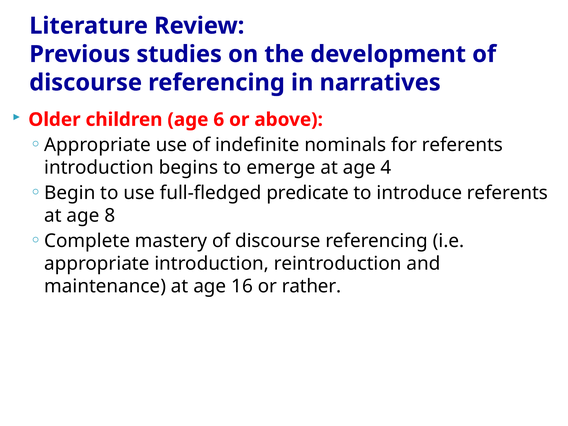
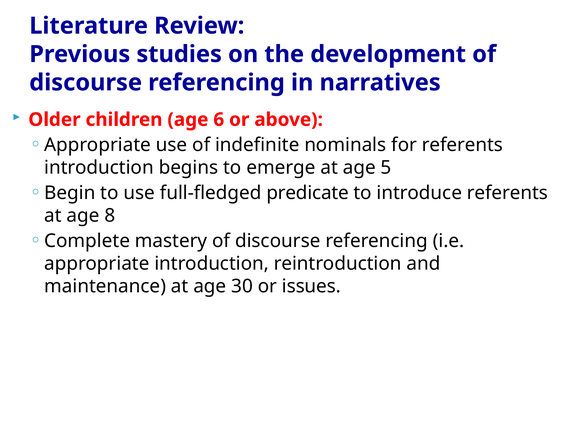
4: 4 -> 5
16: 16 -> 30
rather: rather -> issues
